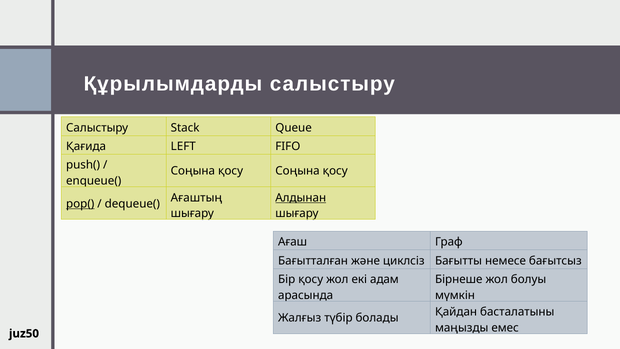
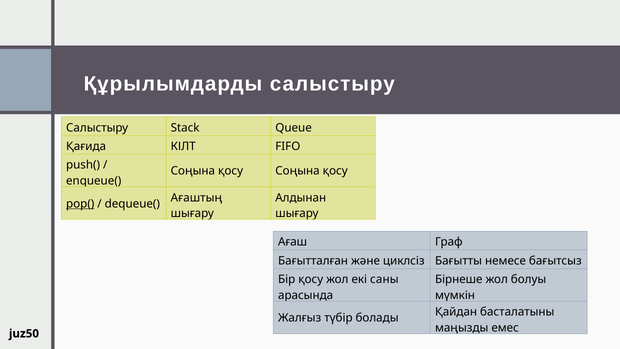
LEFT: LEFT -> КІЛТ
Алдынан underline: present -> none
адам: адам -> саны
